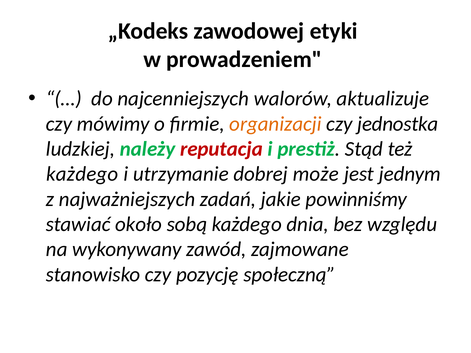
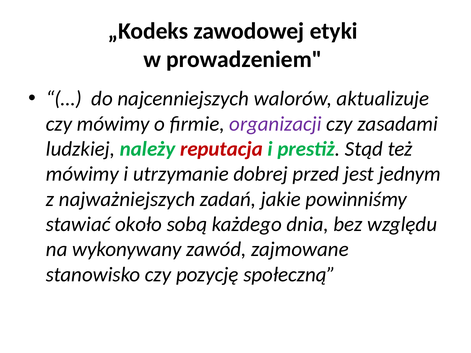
organizacji colour: orange -> purple
jednostka: jednostka -> zasadami
każdego at (82, 174): każdego -> mówimy
może: może -> przed
